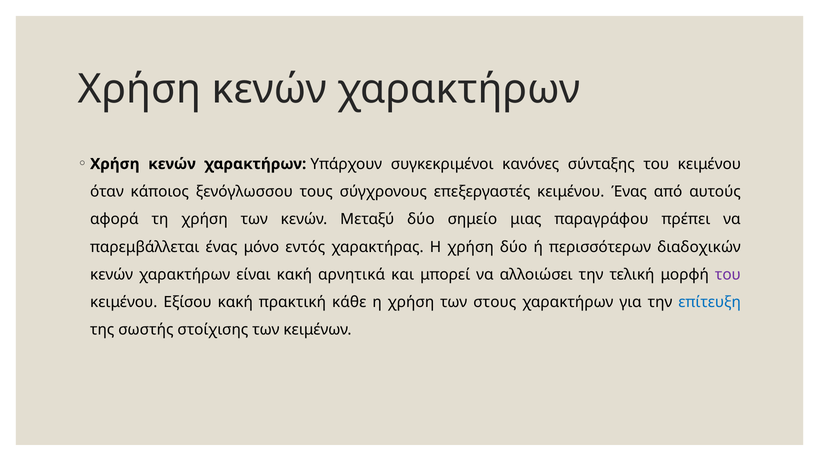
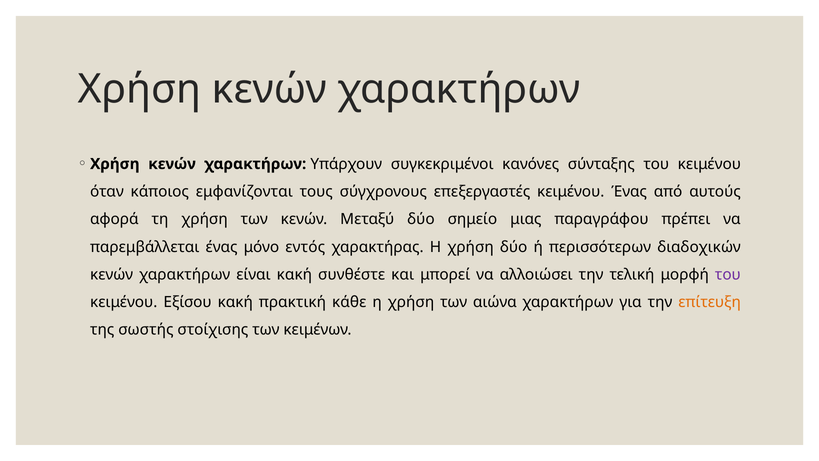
ξενόγλωσσου: ξενόγλωσσου -> εμφανίζονται
αρνητικά: αρνητικά -> συνθέστε
στους: στους -> αιώνα
επίτευξη colour: blue -> orange
